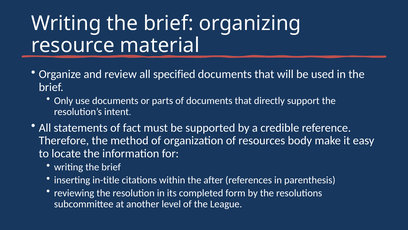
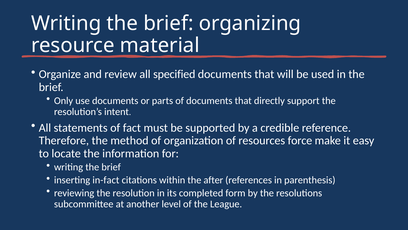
body: body -> force
in-title: in-title -> in-fact
